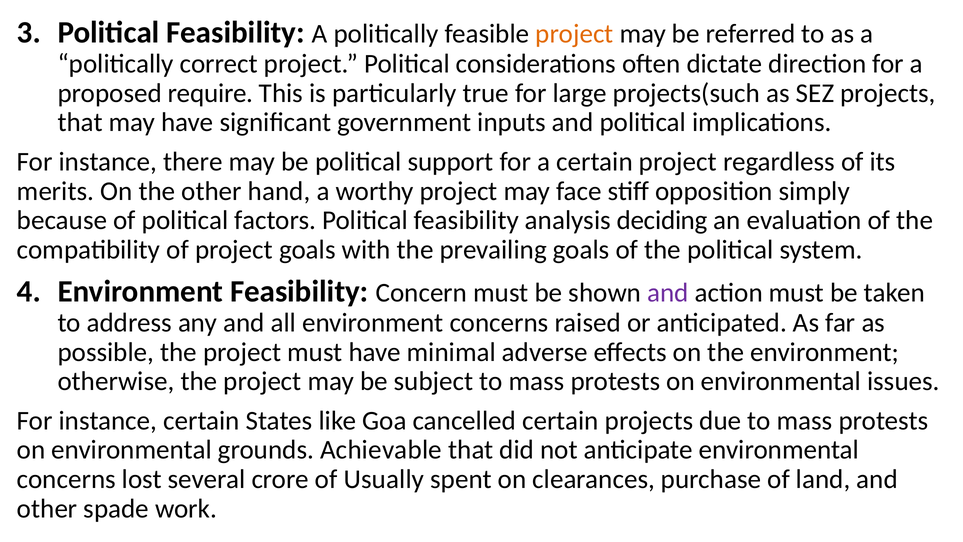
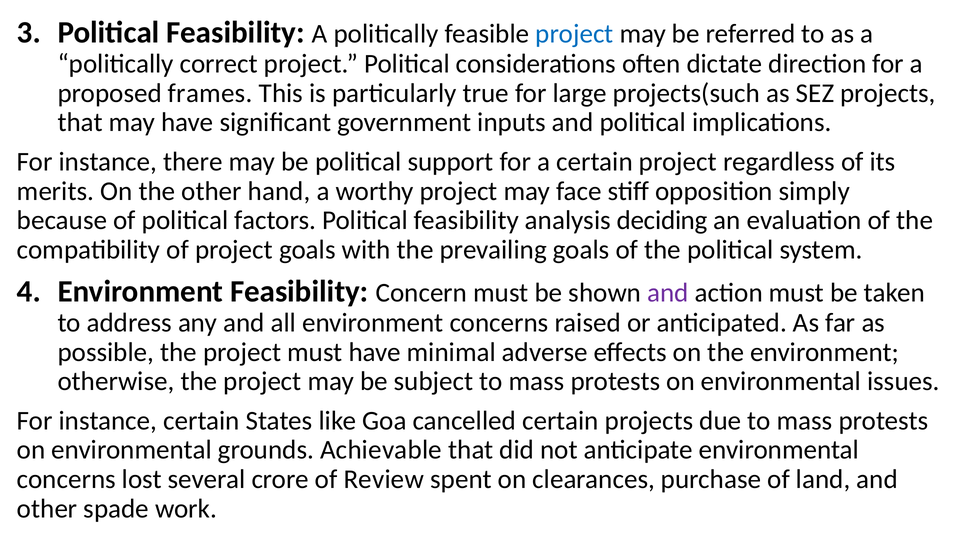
project at (574, 34) colour: orange -> blue
require: require -> frames
Usually: Usually -> Review
